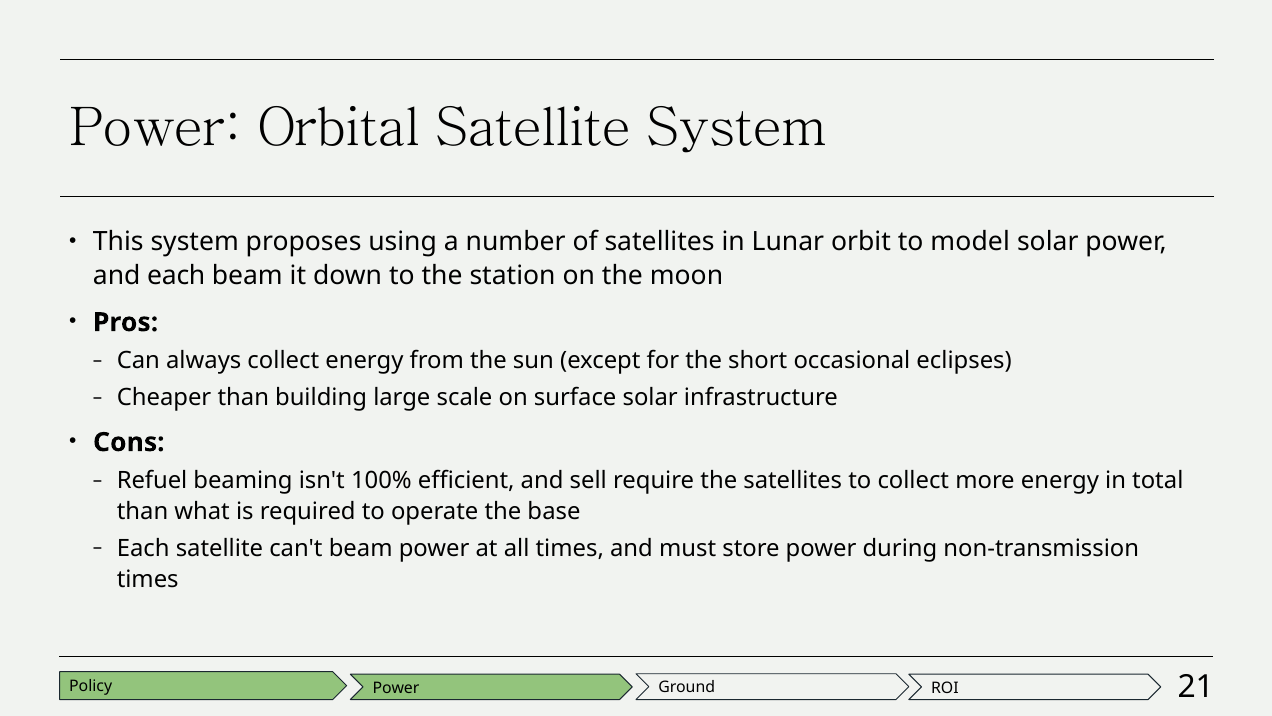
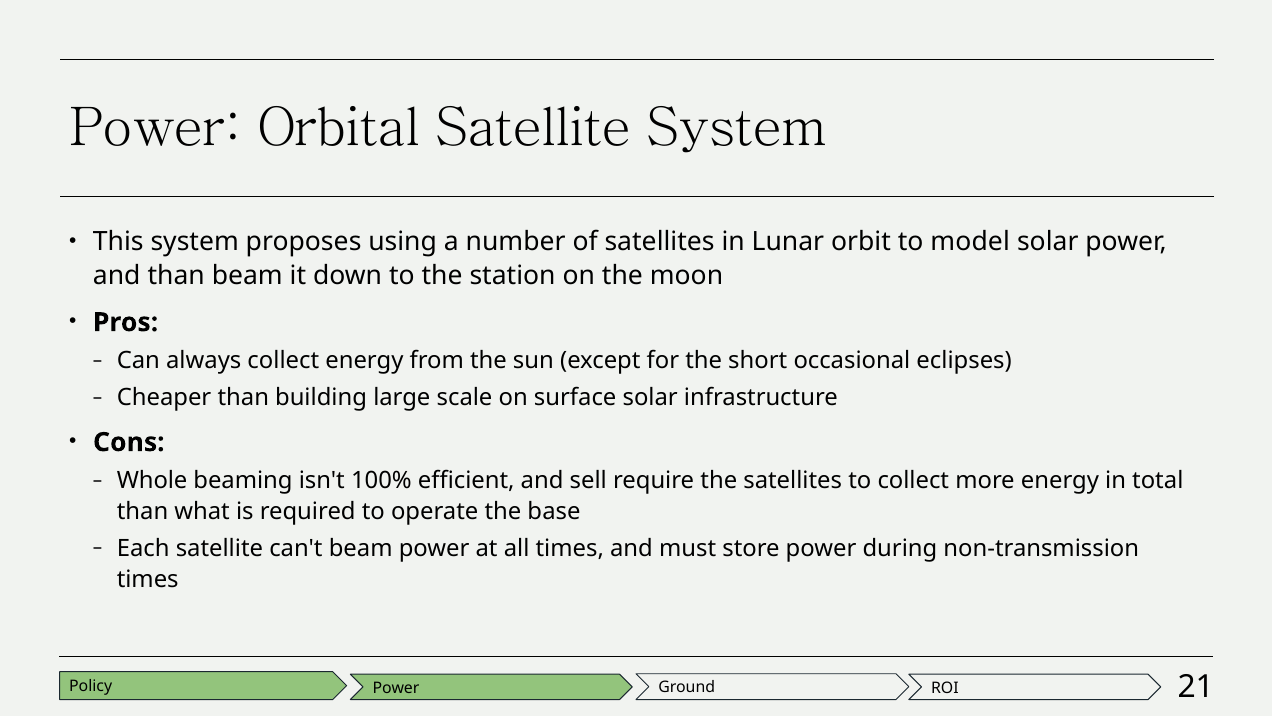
and each: each -> than
Refuel: Refuel -> Whole
